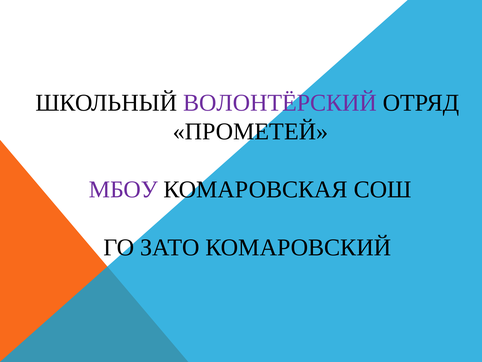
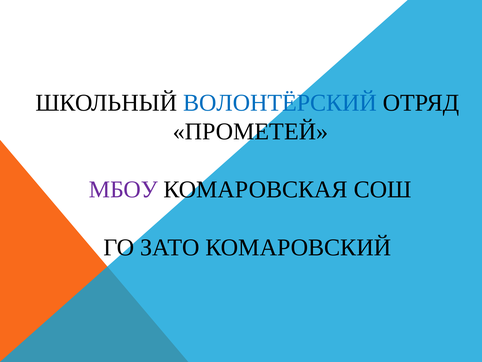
ВОЛОНТЁРСКИЙ colour: purple -> blue
